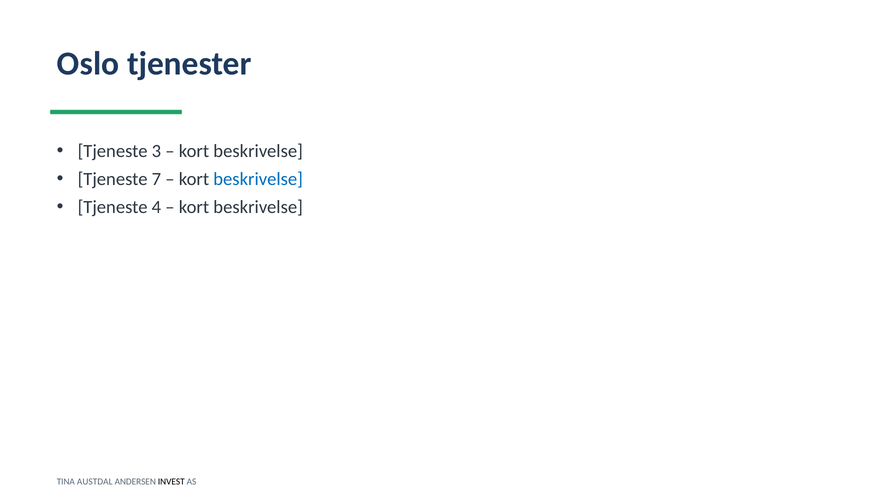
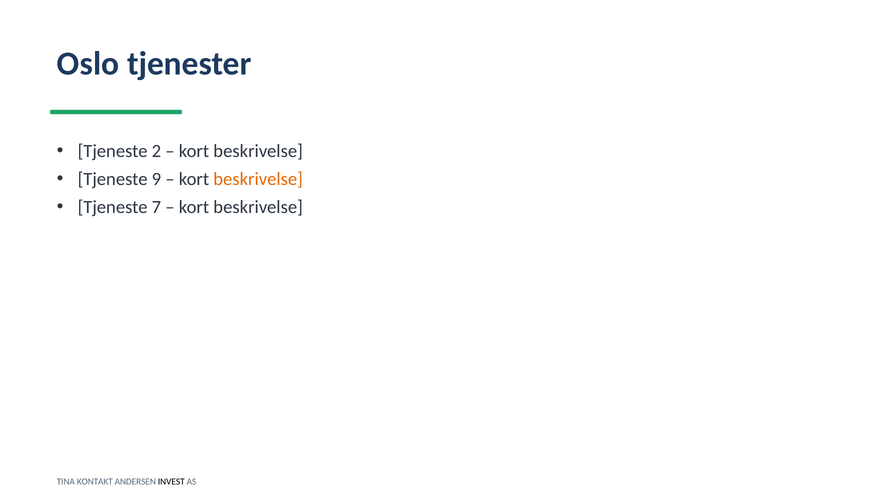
3: 3 -> 2
7: 7 -> 9
beskrivelse at (258, 179) colour: blue -> orange
4: 4 -> 7
AUSTDAL: AUSTDAL -> KONTAKT
